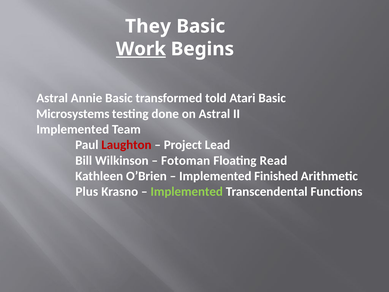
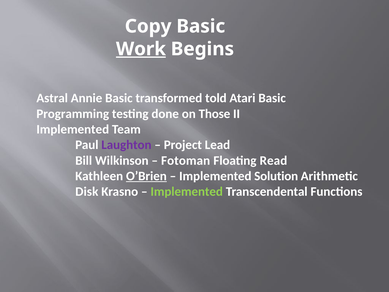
They: They -> Copy
Microsystems: Microsystems -> Programming
on Astral: Astral -> Those
Laughton colour: red -> purple
O’Brien underline: none -> present
Finished: Finished -> Solution
Plus: Plus -> Disk
